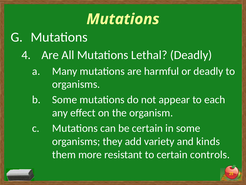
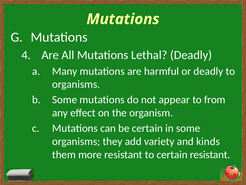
each: each -> from
certain controls: controls -> resistant
